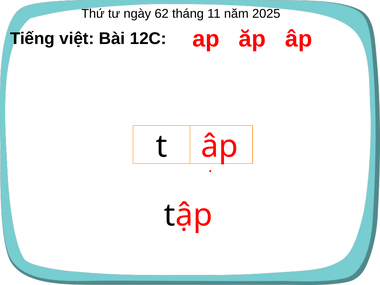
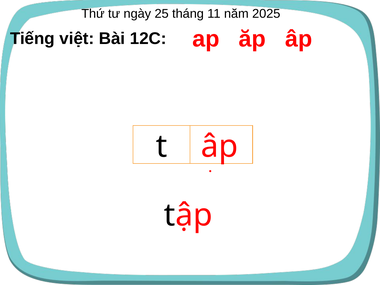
62: 62 -> 25
